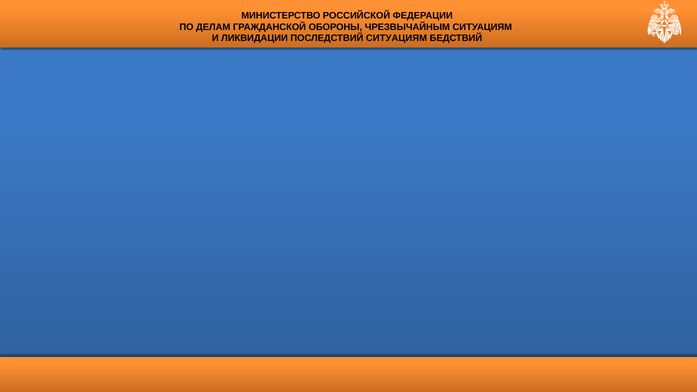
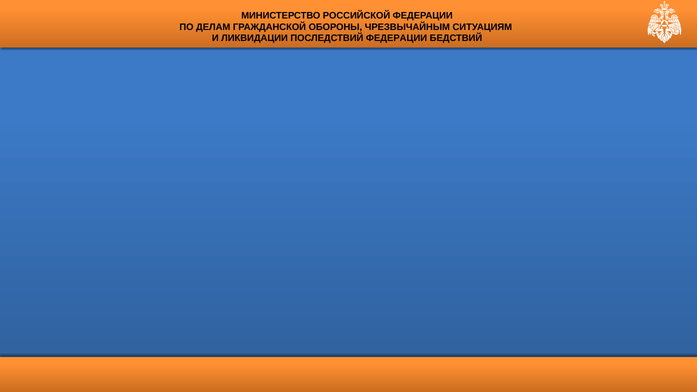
ПОСЛЕДСТВИЙ СИТУАЦИЯМ: СИТУАЦИЯМ -> ФЕДЕРАЦИИ
